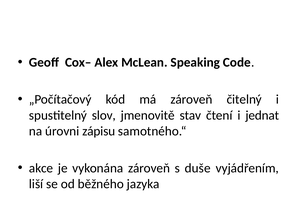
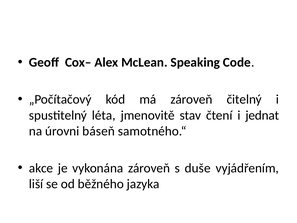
slov: slov -> léta
zápisu: zápisu -> báseň
